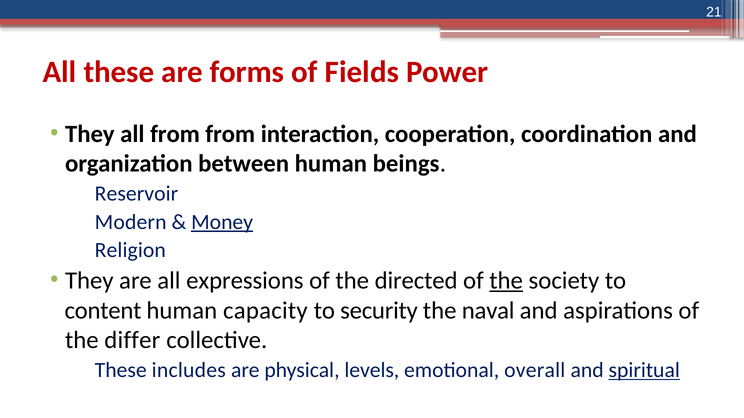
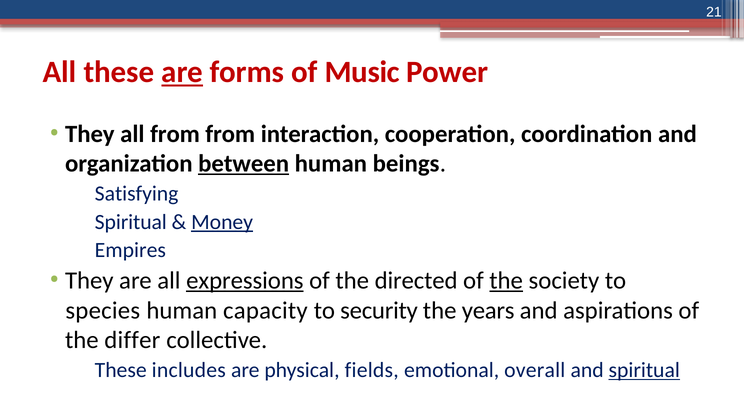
are at (182, 72) underline: none -> present
Fields: Fields -> Music
between underline: none -> present
Reservoir: Reservoir -> Satisfying
Modern at (131, 222): Modern -> Spiritual
Religion: Religion -> Empires
expressions underline: none -> present
content: content -> species
naval: naval -> years
levels: levels -> fields
